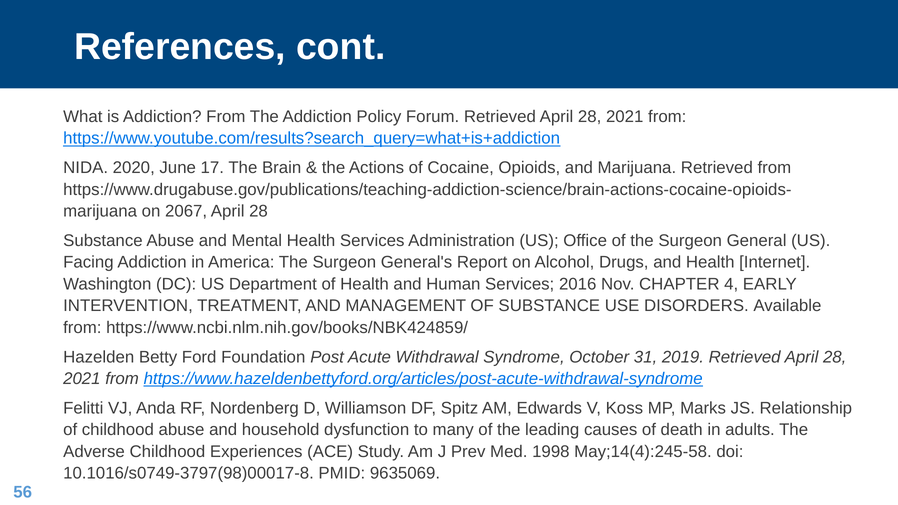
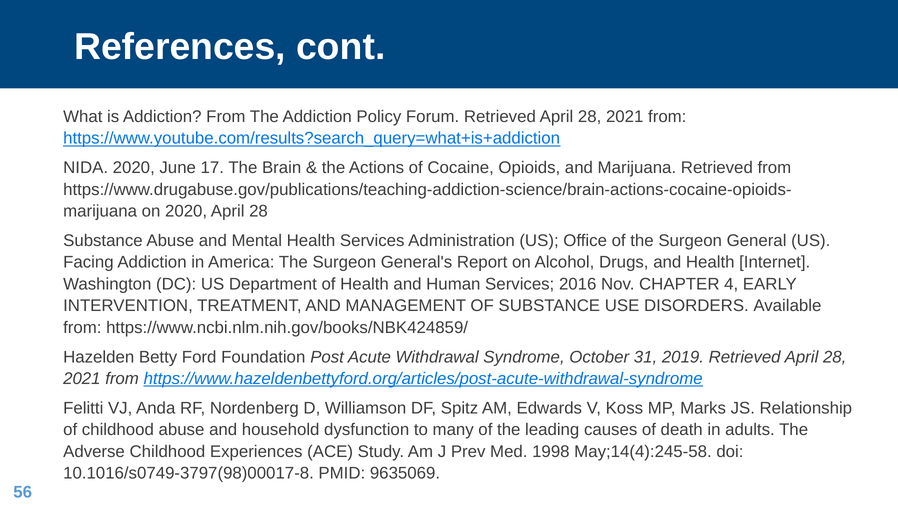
on 2067: 2067 -> 2020
